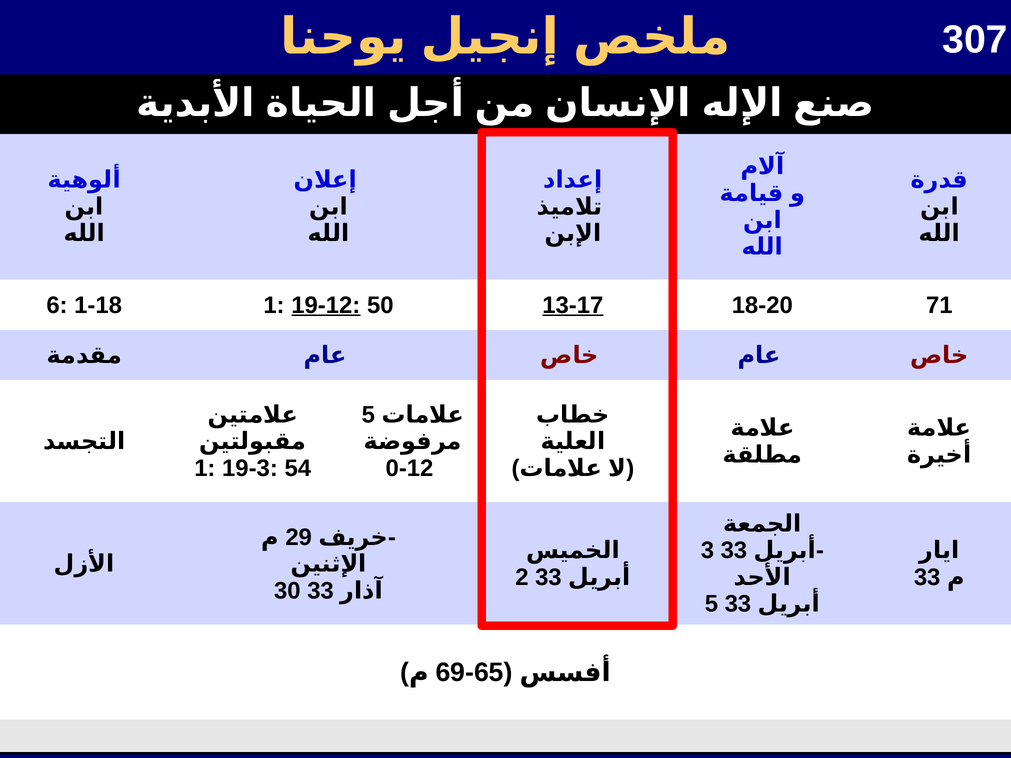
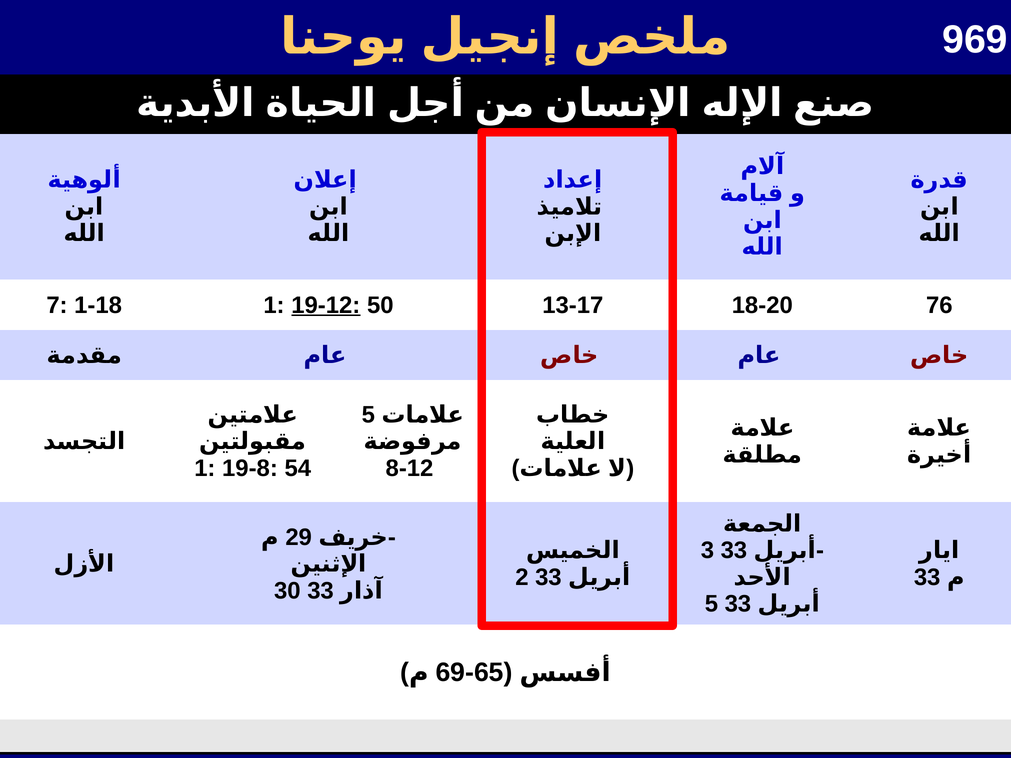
307: 307 -> 969
6: 6 -> 7
13-17 underline: present -> none
71: 71 -> 76
19-3: 19-3 -> 19-8
0-12: 0-12 -> 8-12
